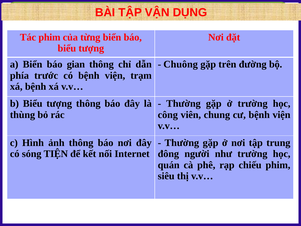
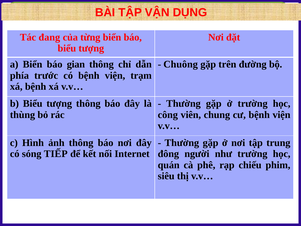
Tác phim: phim -> đang
TIỆN: TIỆN -> TIẾP
